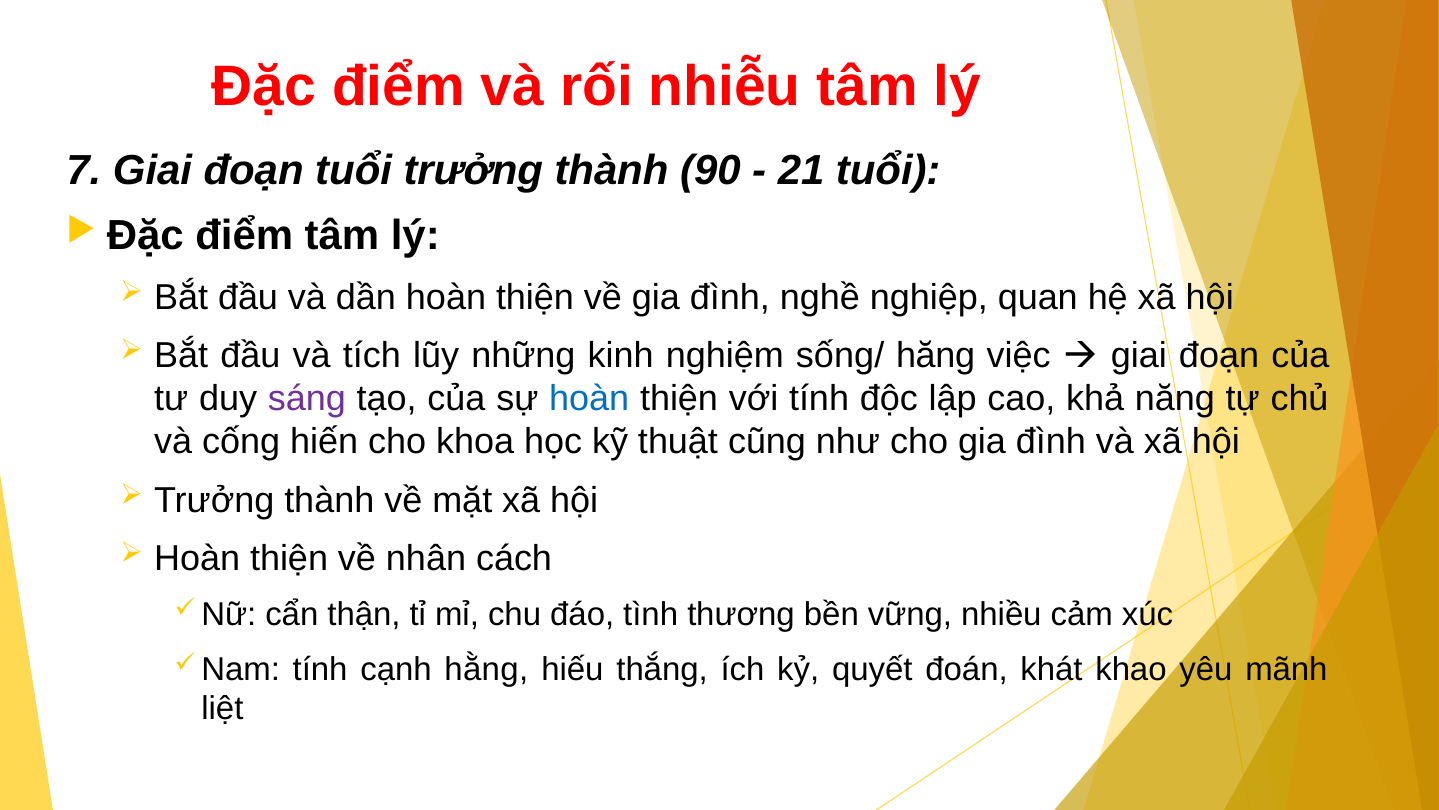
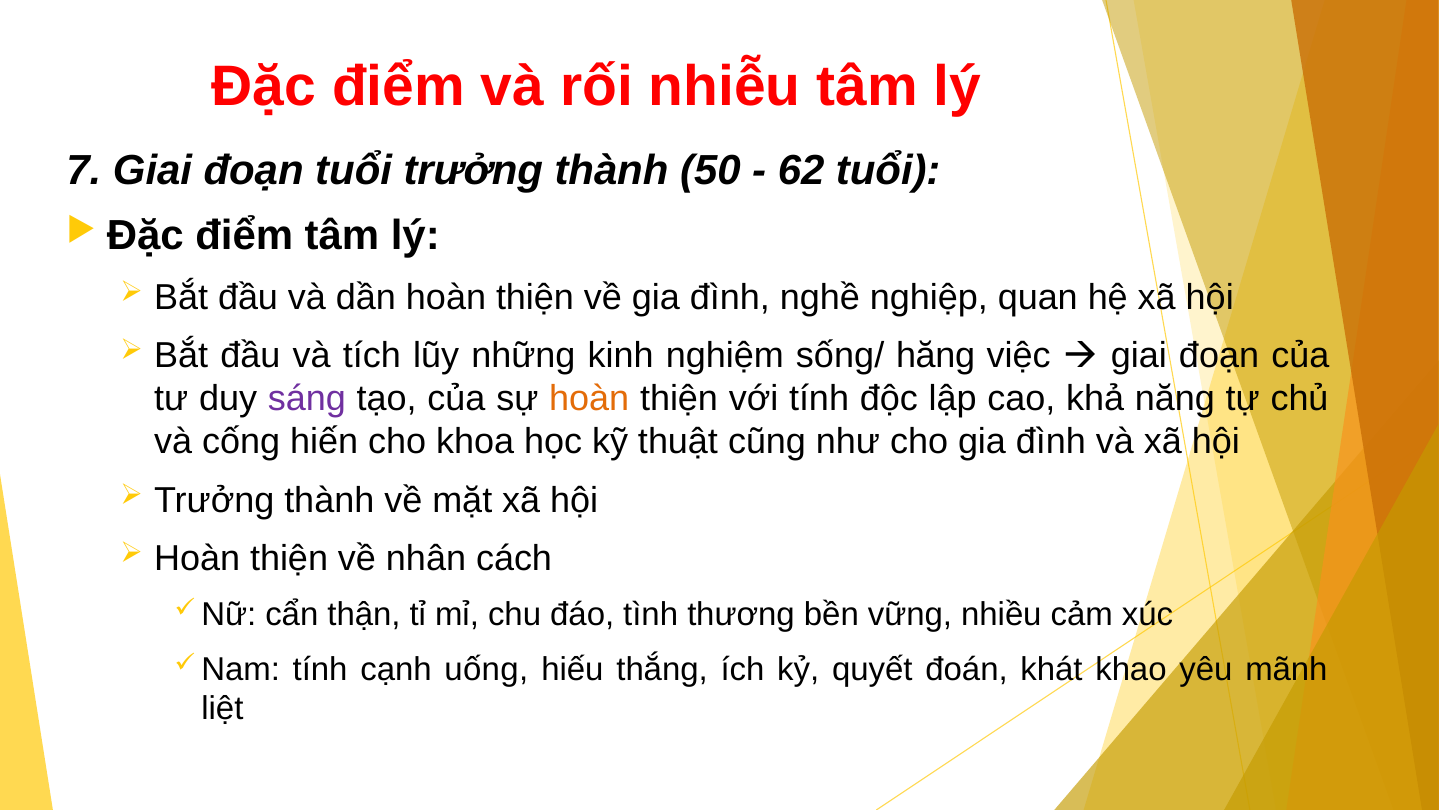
90: 90 -> 50
21: 21 -> 62
hoàn at (589, 399) colour: blue -> orange
hằng: hằng -> uống
